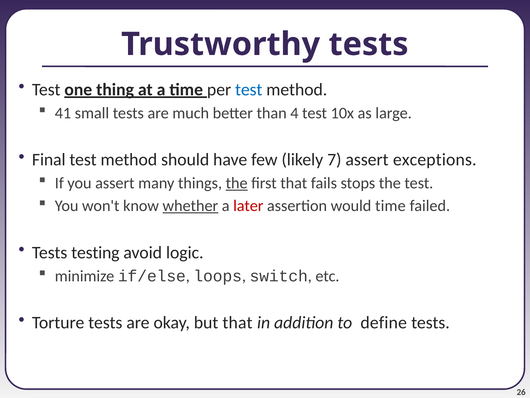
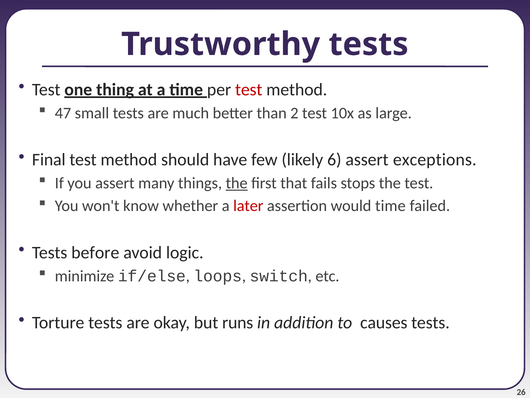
test at (249, 90) colour: blue -> red
41: 41 -> 47
4: 4 -> 2
7: 7 -> 6
whether underline: present -> none
testing: testing -> before
but that: that -> runs
define: define -> causes
